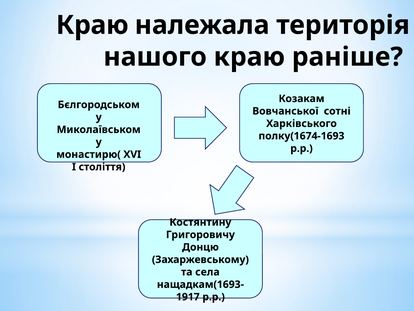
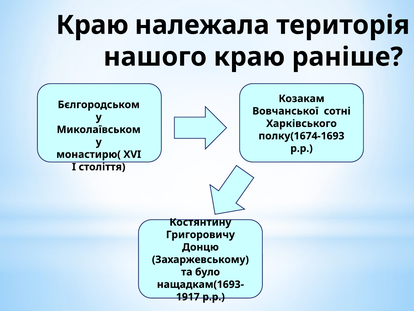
села: села -> було
